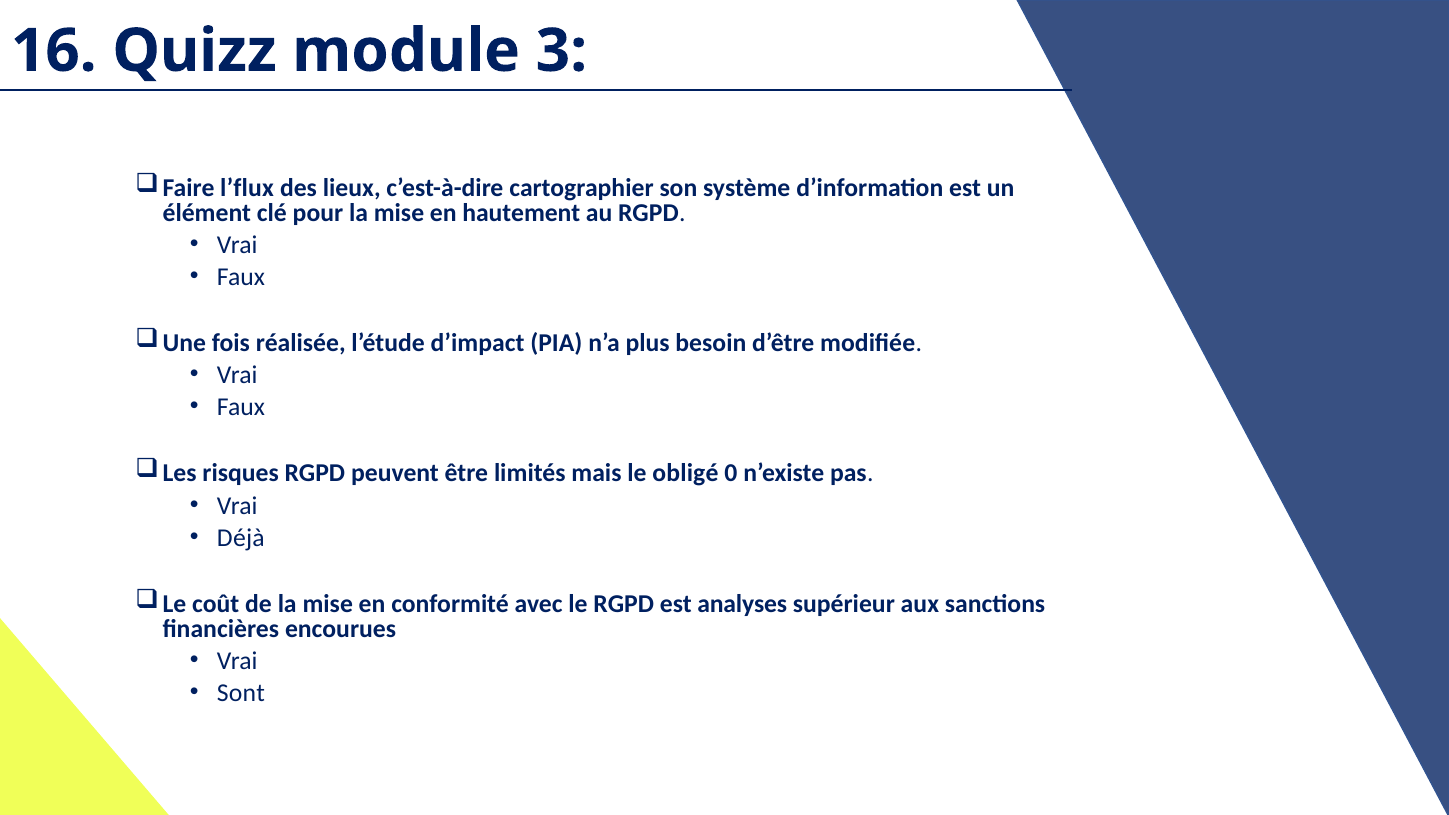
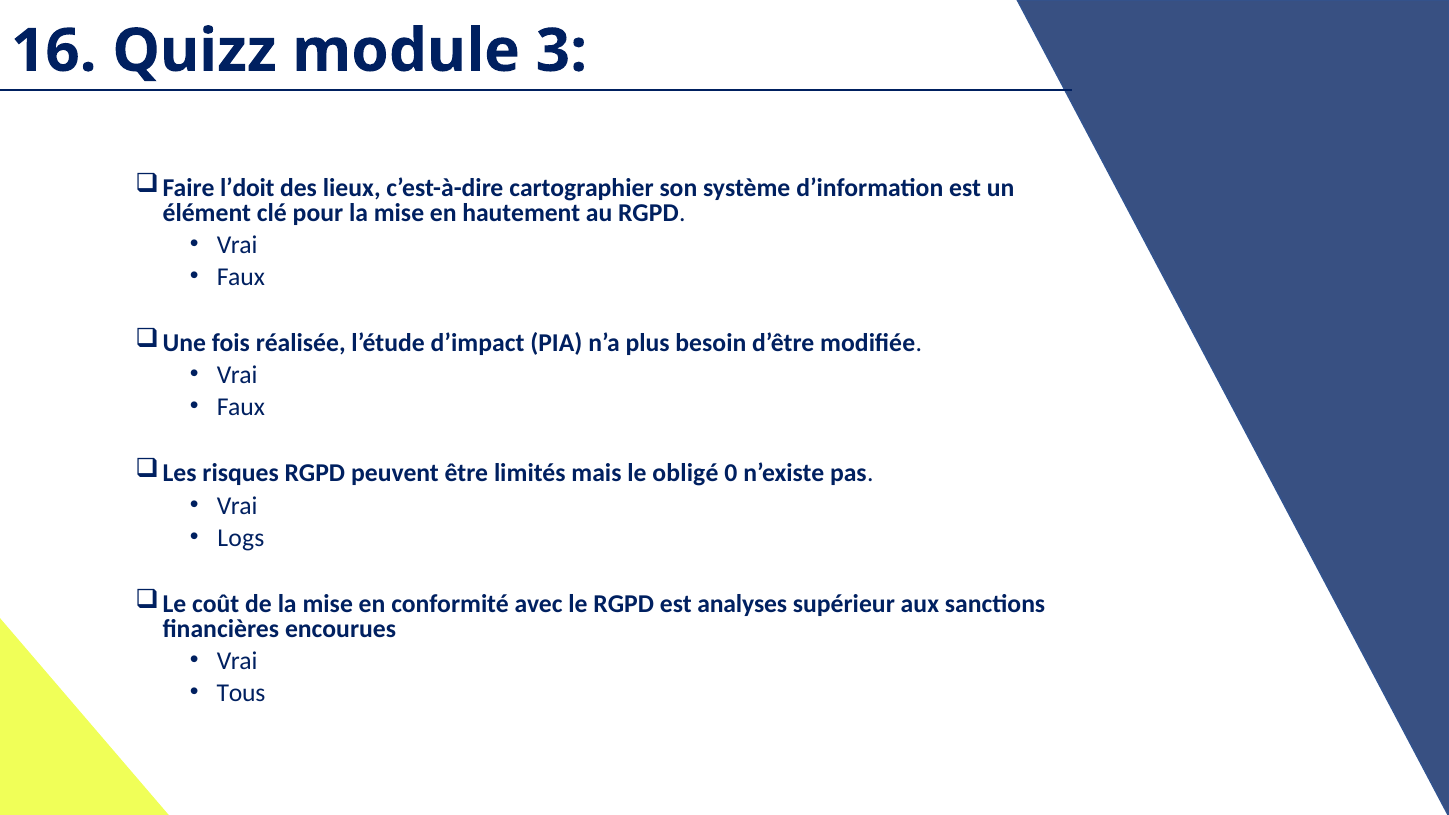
l’flux: l’flux -> l’doit
Déjà: Déjà -> Logs
Sont: Sont -> Tous
